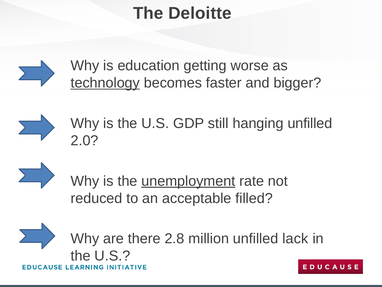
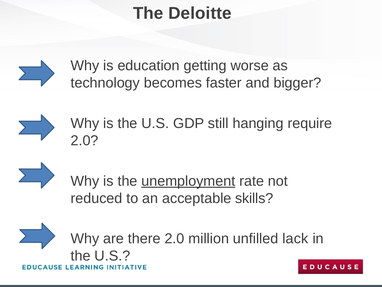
technology underline: present -> none
hanging unfilled: unfilled -> require
filled: filled -> skills
there 2.8: 2.8 -> 2.0
